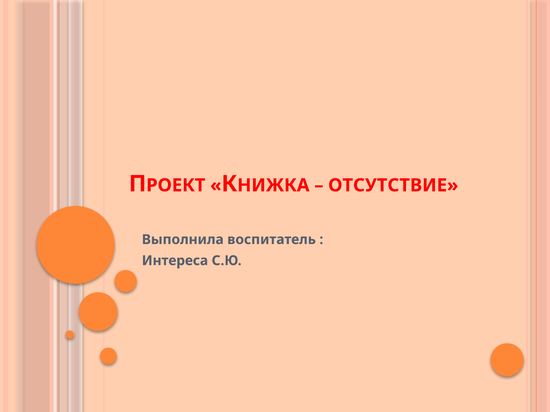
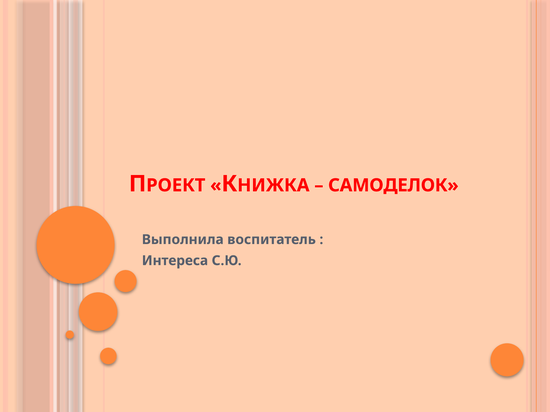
ОТСУТСТВИЕ: ОТСУТСТВИЕ -> САМОДЕЛОК
